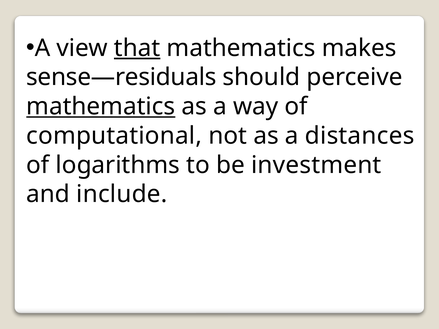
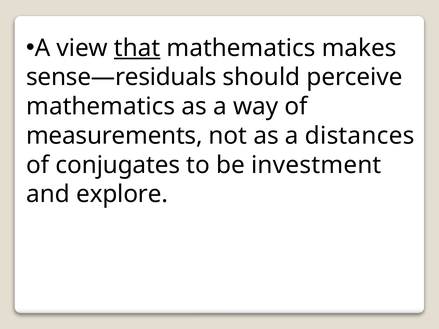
mathematics at (101, 107) underline: present -> none
computational: computational -> measurements
logarithms: logarithms -> conjugates
include: include -> explore
